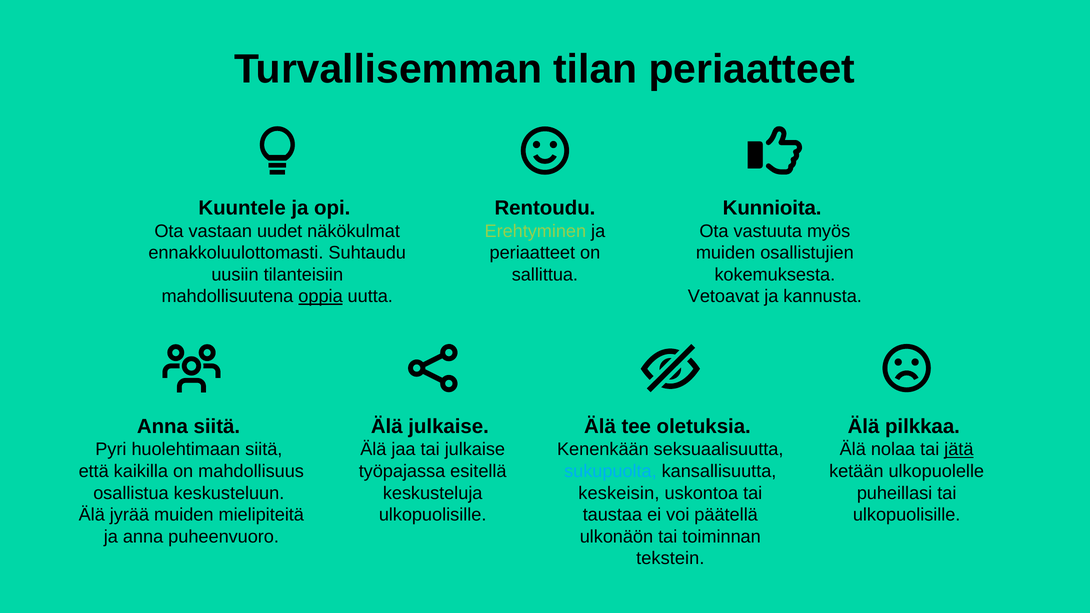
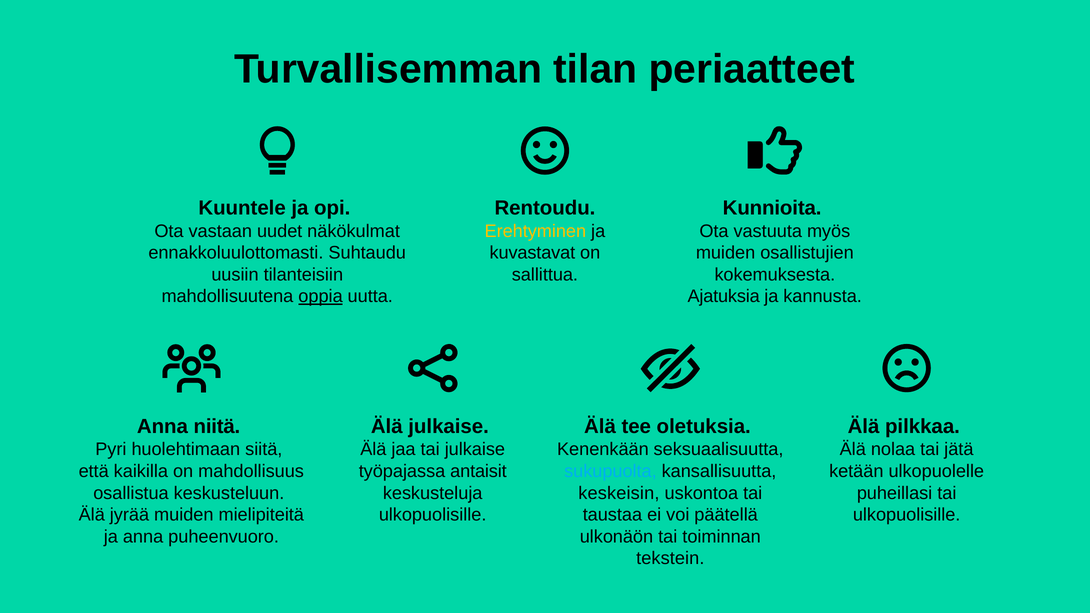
Erehtyminen colour: light green -> yellow
periaatteet at (532, 253): periaatteet -> kuvastavat
Vetoavat: Vetoavat -> Ajatuksia
Anna siitä: siitä -> niitä
jätä underline: present -> none
esitellä: esitellä -> antaisit
